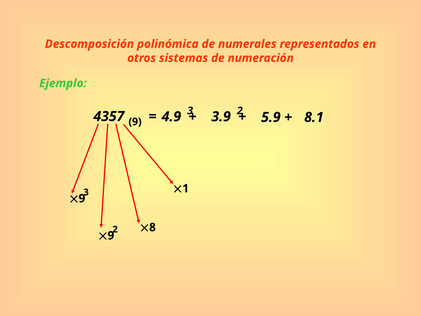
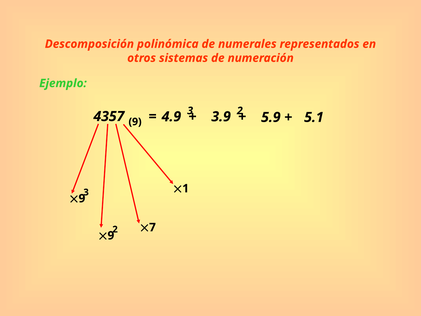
8.1: 8.1 -> 5.1
8: 8 -> 7
